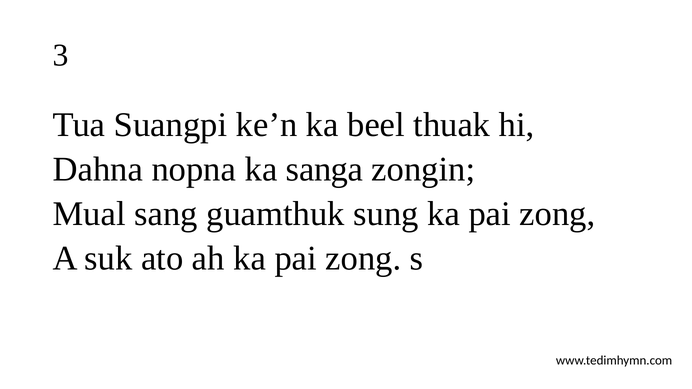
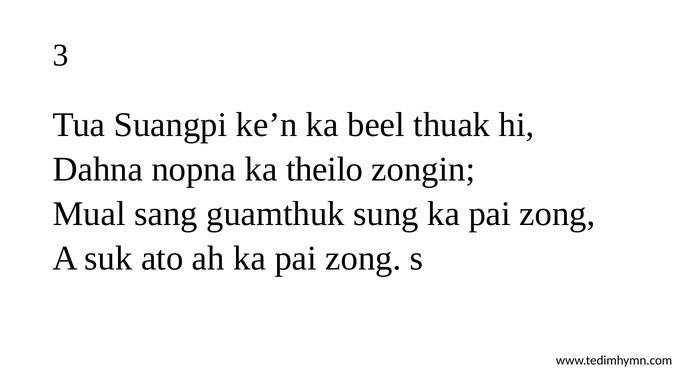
sanga: sanga -> theilo
